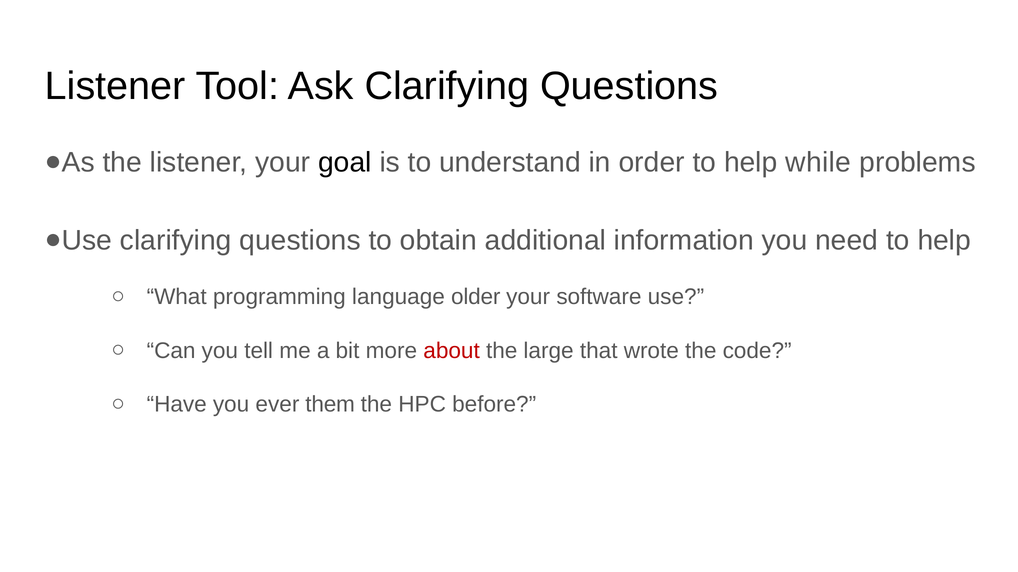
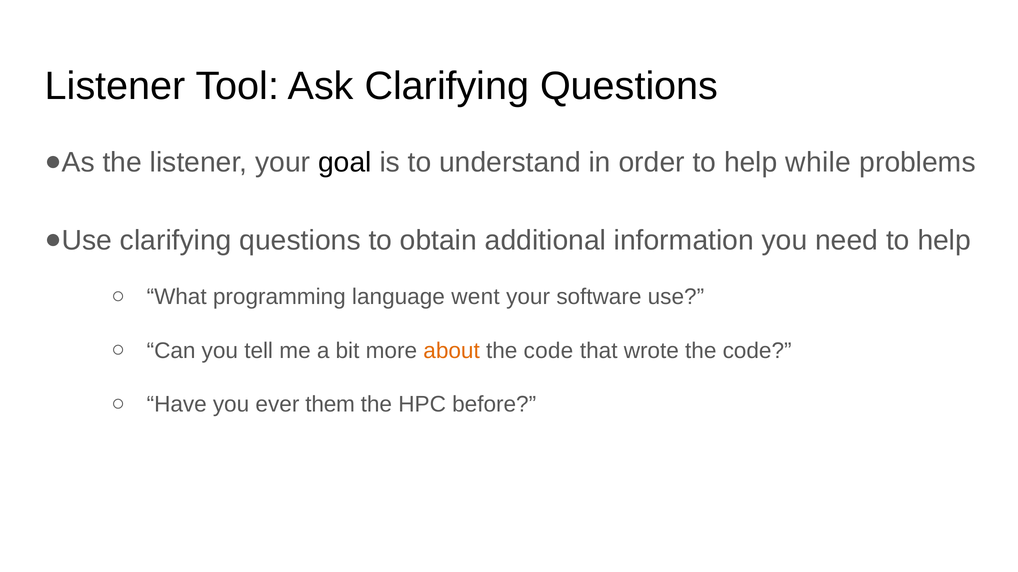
older: older -> went
about colour: red -> orange
large at (549, 351): large -> code
